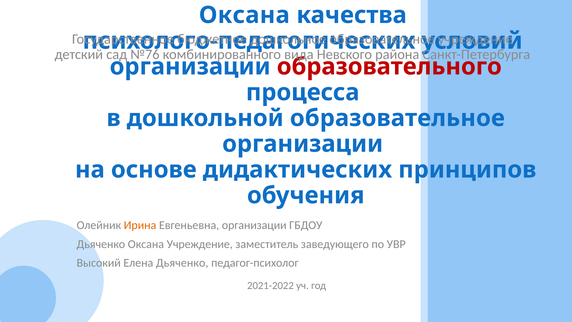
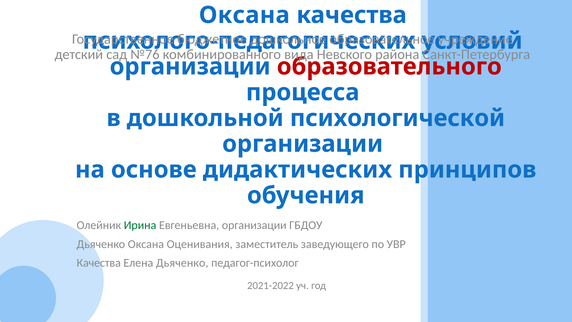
дошкольной образовательное: образовательное -> психологической
Ирина colour: orange -> green
Оксана Учреждение: Учреждение -> Оценивания
Высокий at (99, 263): Высокий -> Качества
